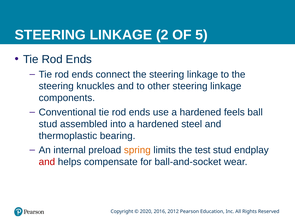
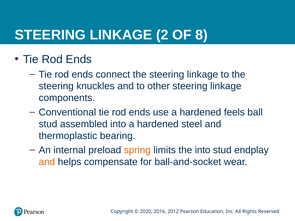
5: 5 -> 8
the test: test -> into
and at (47, 162) colour: red -> orange
